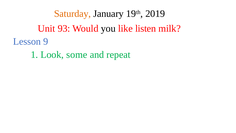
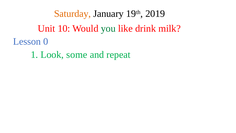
93: 93 -> 10
you colour: black -> green
listen: listen -> drink
9: 9 -> 0
